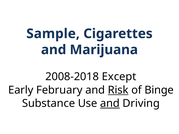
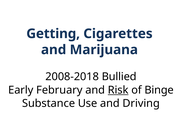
Sample: Sample -> Getting
Except: Except -> Bullied
and at (110, 104) underline: present -> none
